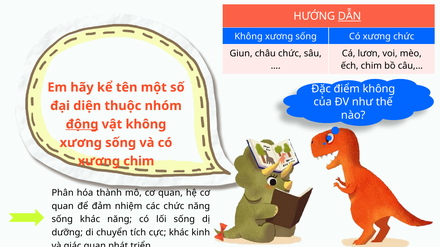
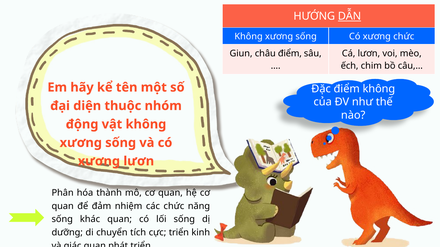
châu chức: chức -> điểm
động underline: present -> none
xương chim: chim -> lươn
khác năng: năng -> quan
cực khác: khác -> triển
